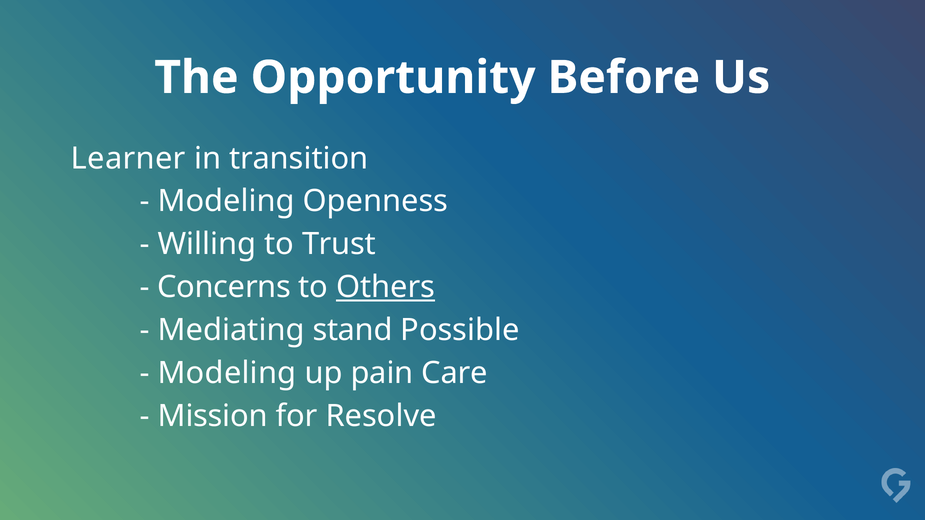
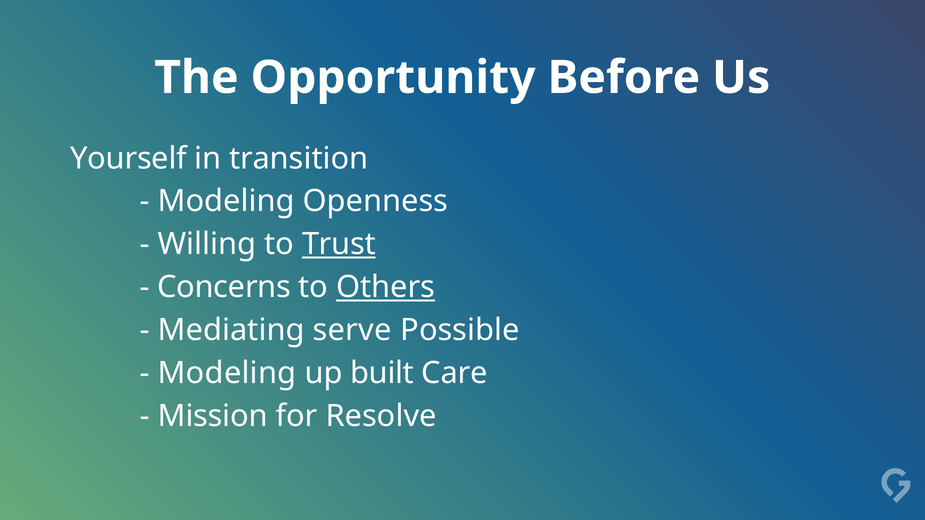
Learner: Learner -> Yourself
Trust underline: none -> present
stand: stand -> serve
pain: pain -> built
